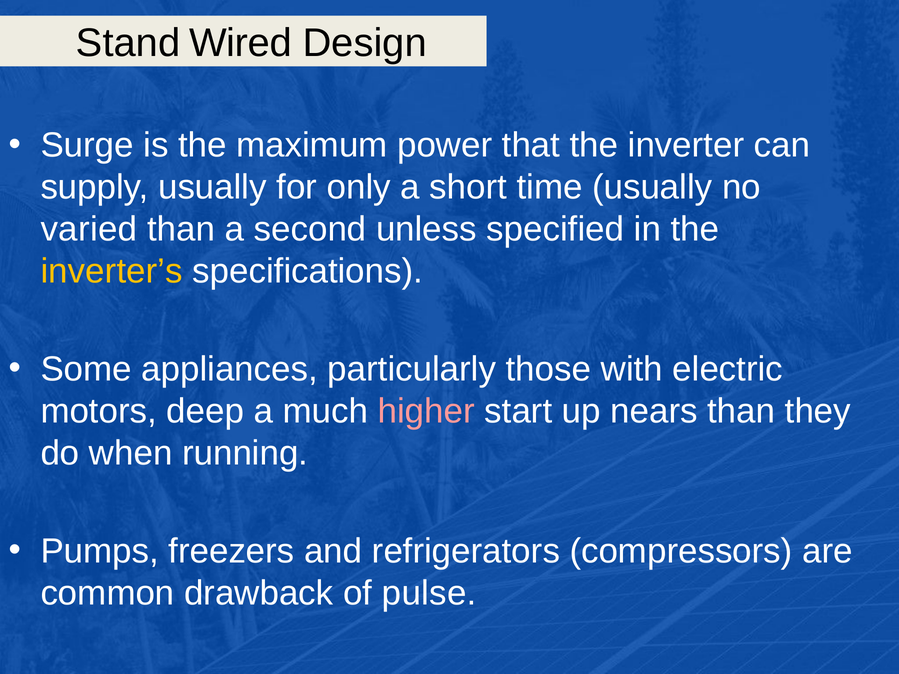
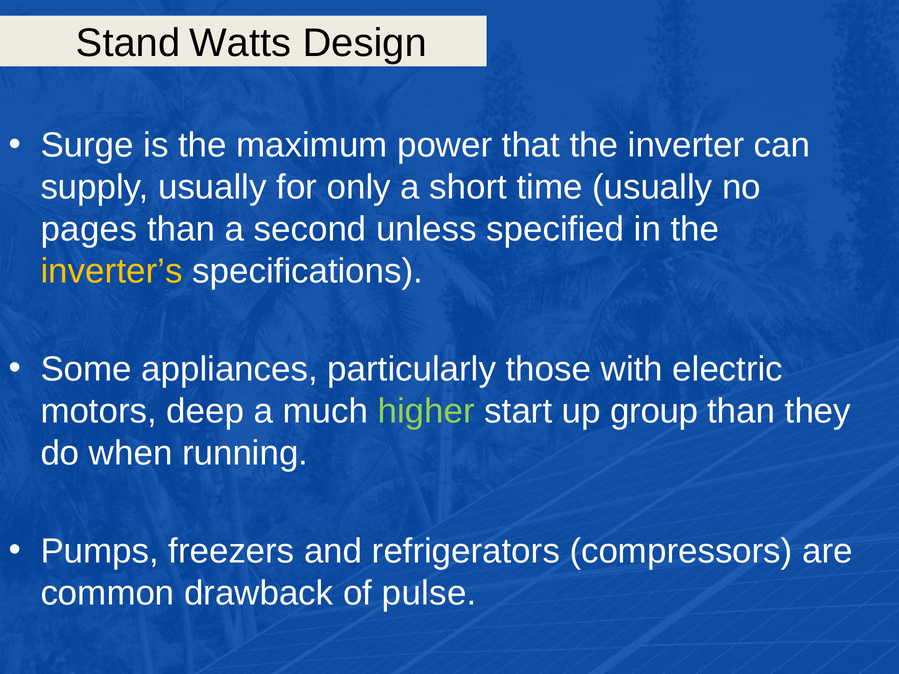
Wired: Wired -> Watts
varied: varied -> pages
higher colour: pink -> light green
nears: nears -> group
